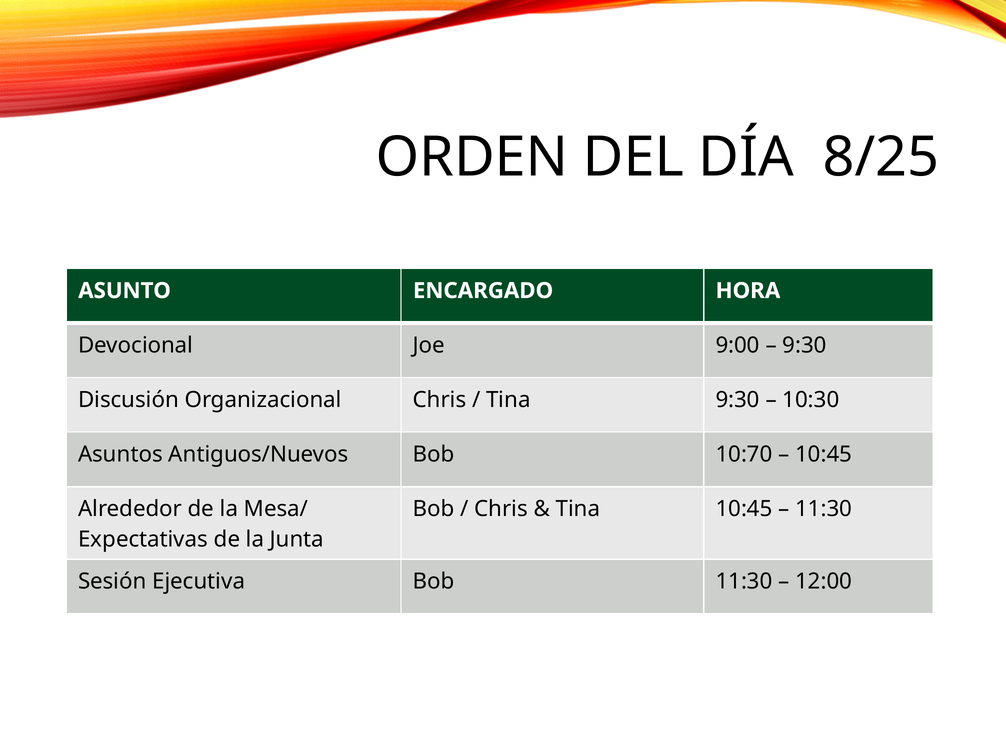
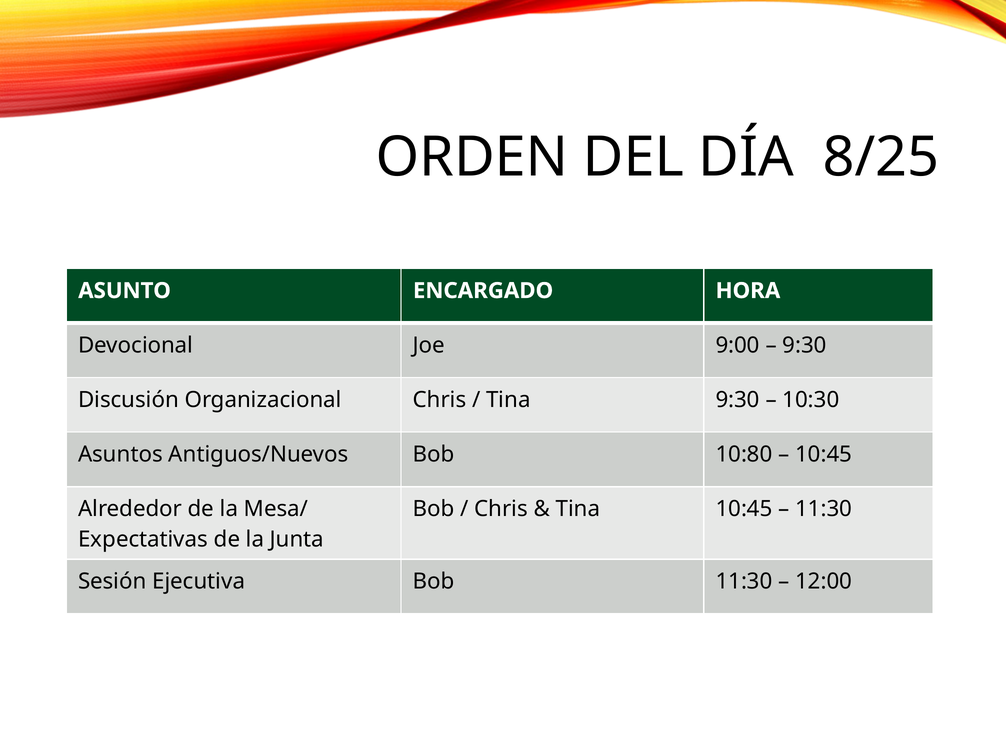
10:70: 10:70 -> 10:80
